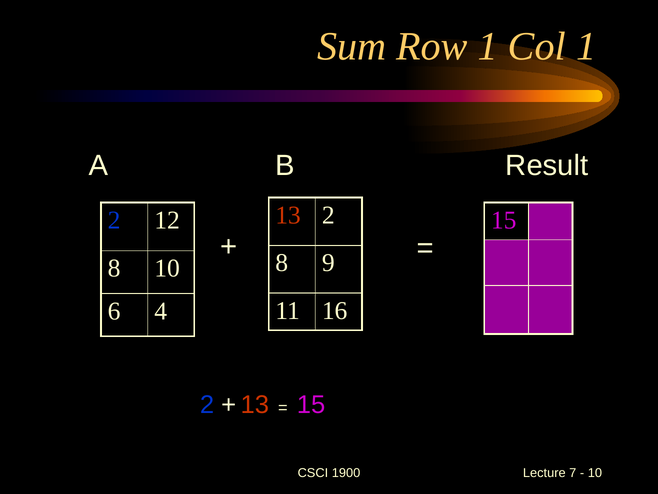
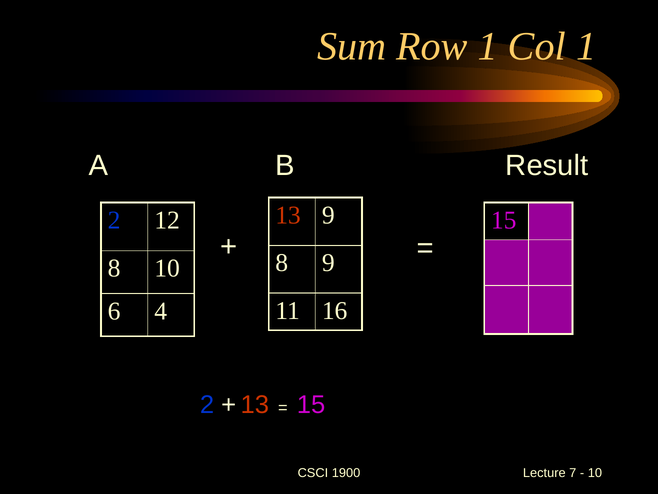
13 2: 2 -> 9
